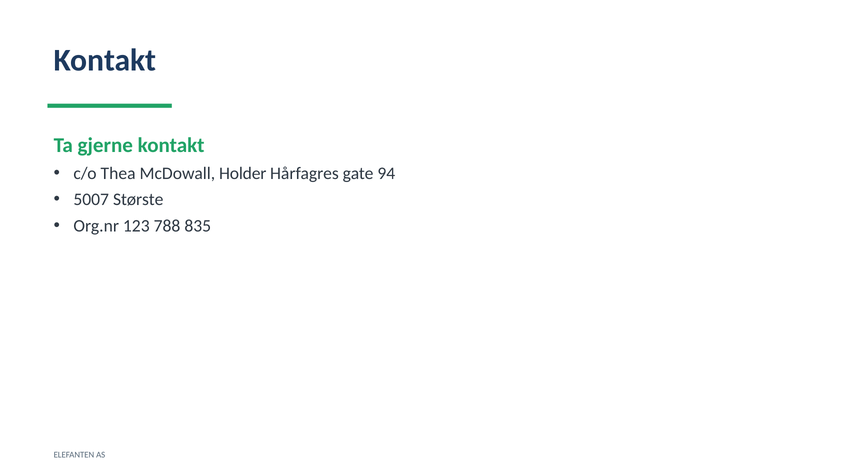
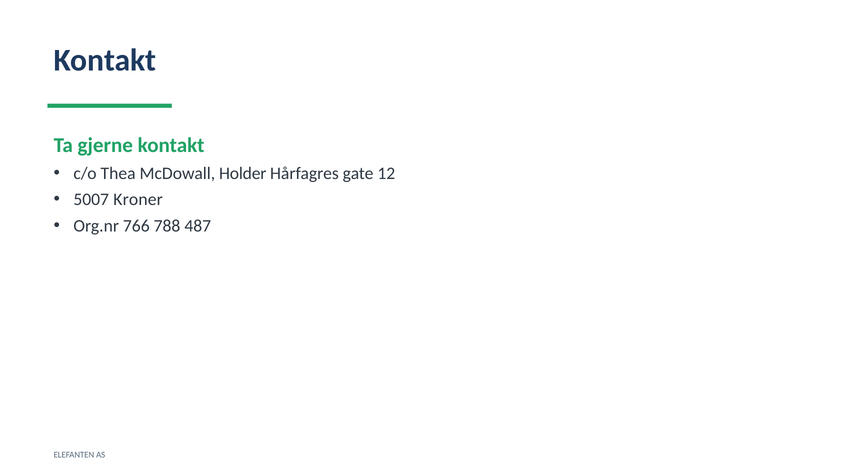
94: 94 -> 12
Største: Største -> Kroner
123: 123 -> 766
835: 835 -> 487
